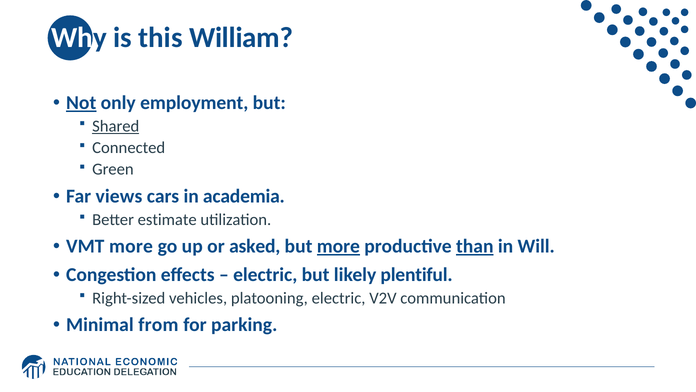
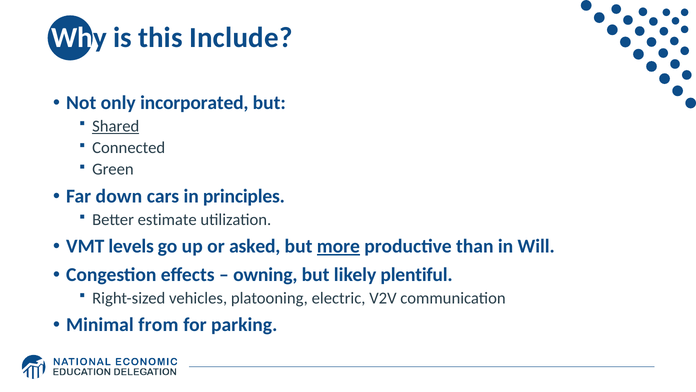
William: William -> Include
Not underline: present -> none
employment: employment -> incorporated
views: views -> down
academia: academia -> principles
VMT more: more -> levels
than underline: present -> none
electric at (265, 274): electric -> owning
